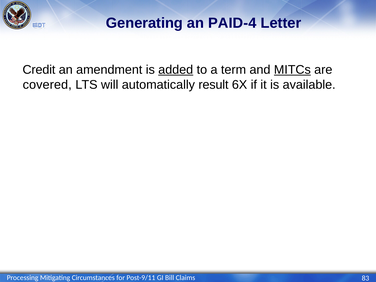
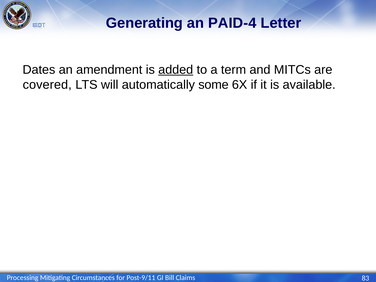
Credit: Credit -> Dates
MITCs underline: present -> none
result: result -> some
